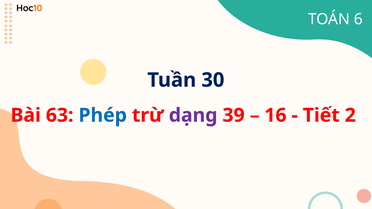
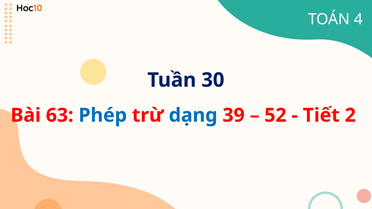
6: 6 -> 4
dạng colour: purple -> blue
16: 16 -> 52
